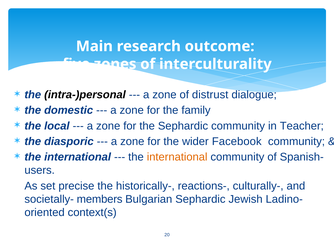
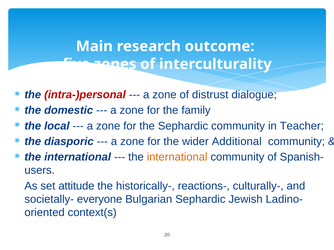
intra-)personal colour: black -> red
Facebook: Facebook -> Additional
precise: precise -> attitude
members: members -> everyone
